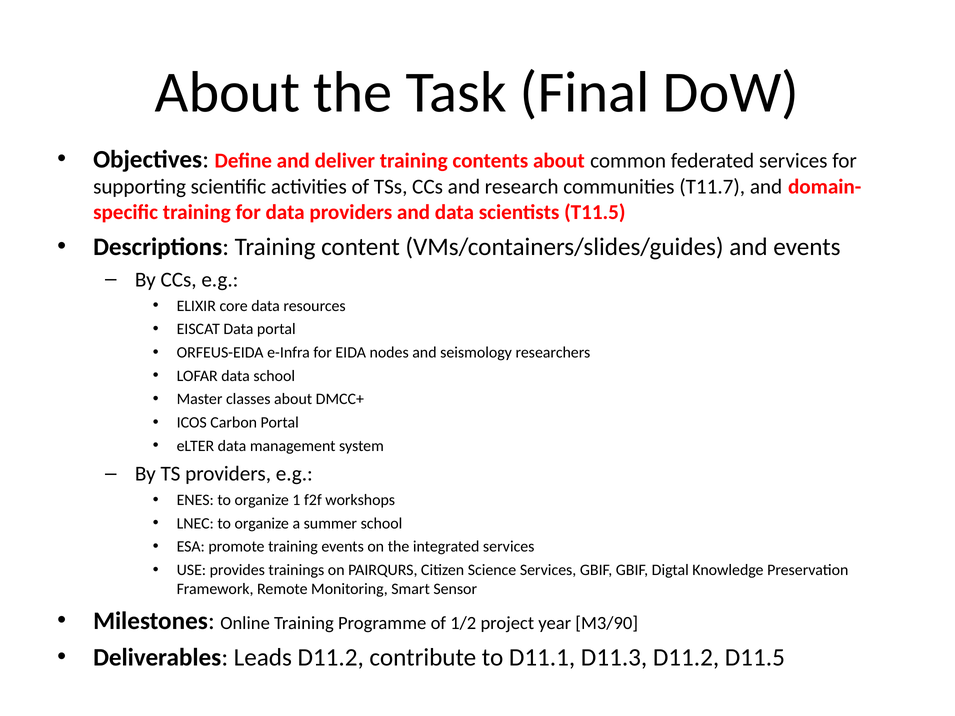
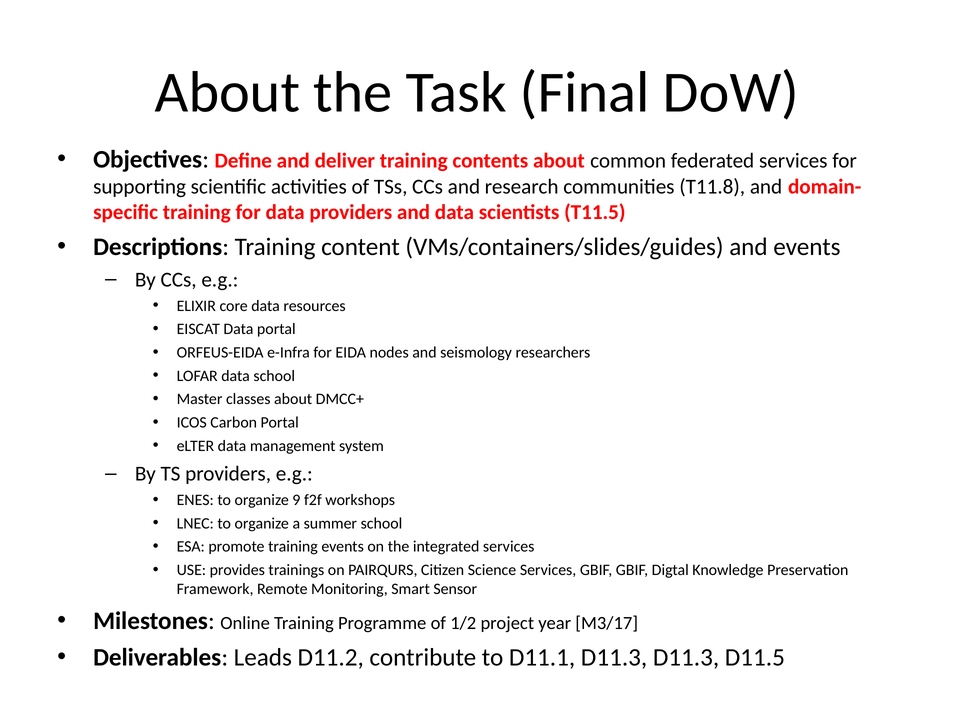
T11.7: T11.7 -> T11.8
1: 1 -> 9
M3/90: M3/90 -> M3/17
D11.3 D11.2: D11.2 -> D11.3
